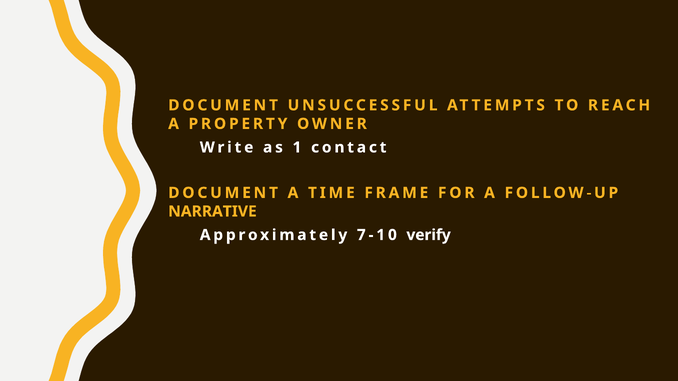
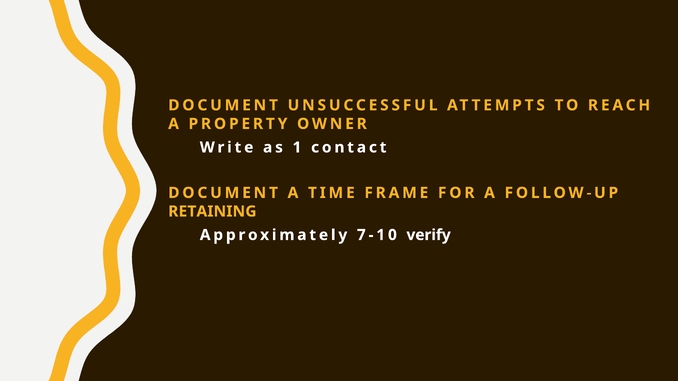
NARRATIVE: NARRATIVE -> RETAINING
